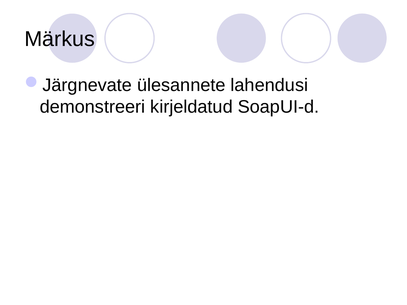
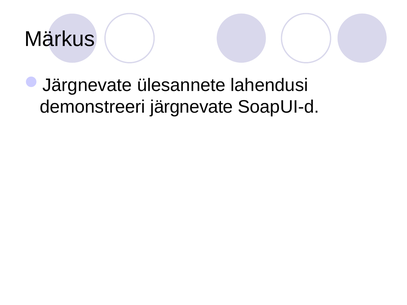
kirjeldatud: kirjeldatud -> järgnevate
